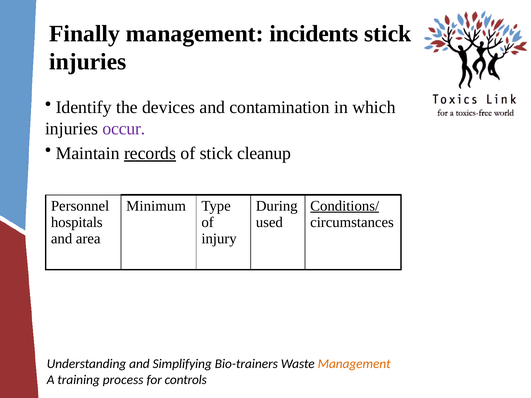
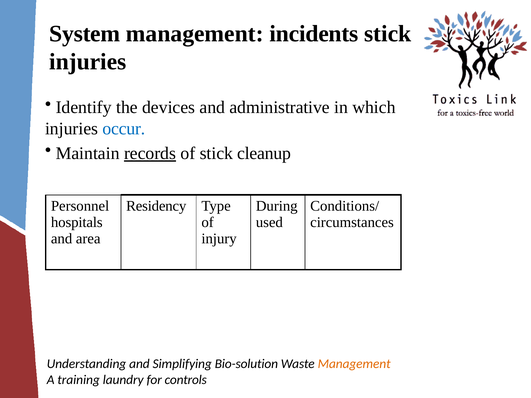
Finally: Finally -> System
contamination: contamination -> administrative
occur colour: purple -> blue
Minimum: Minimum -> Residency
Conditions/ underline: present -> none
Bio-trainers: Bio-trainers -> Bio-solution
process: process -> laundry
